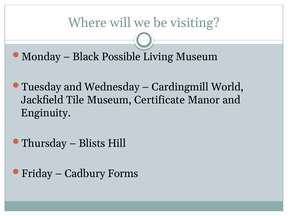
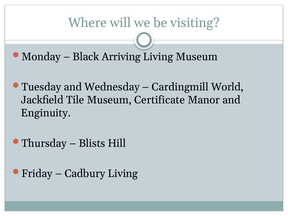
Possible: Possible -> Arriving
Cadbury Forms: Forms -> Living
